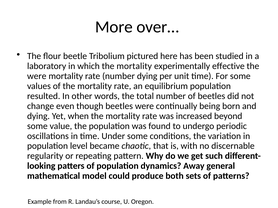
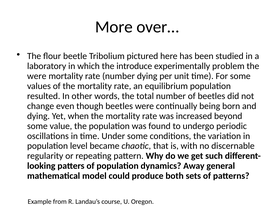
which the mortality: mortality -> introduce
effective: effective -> problem
